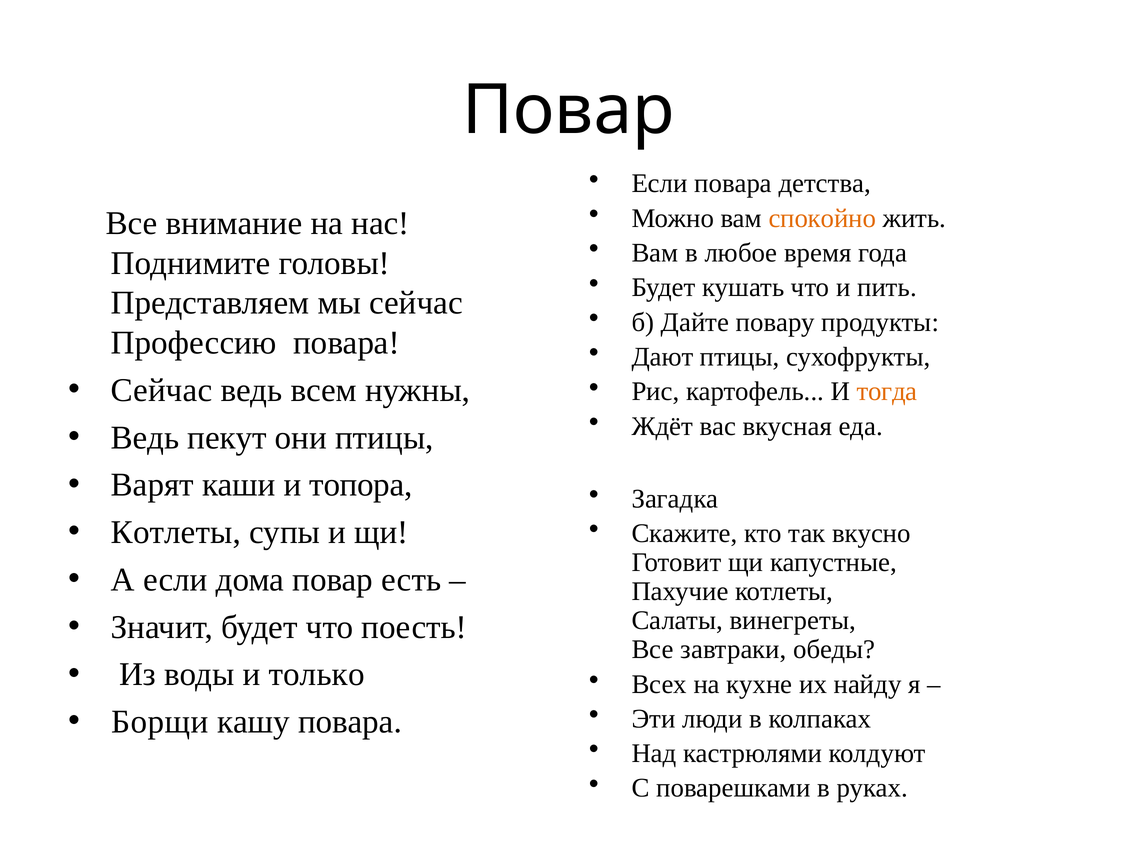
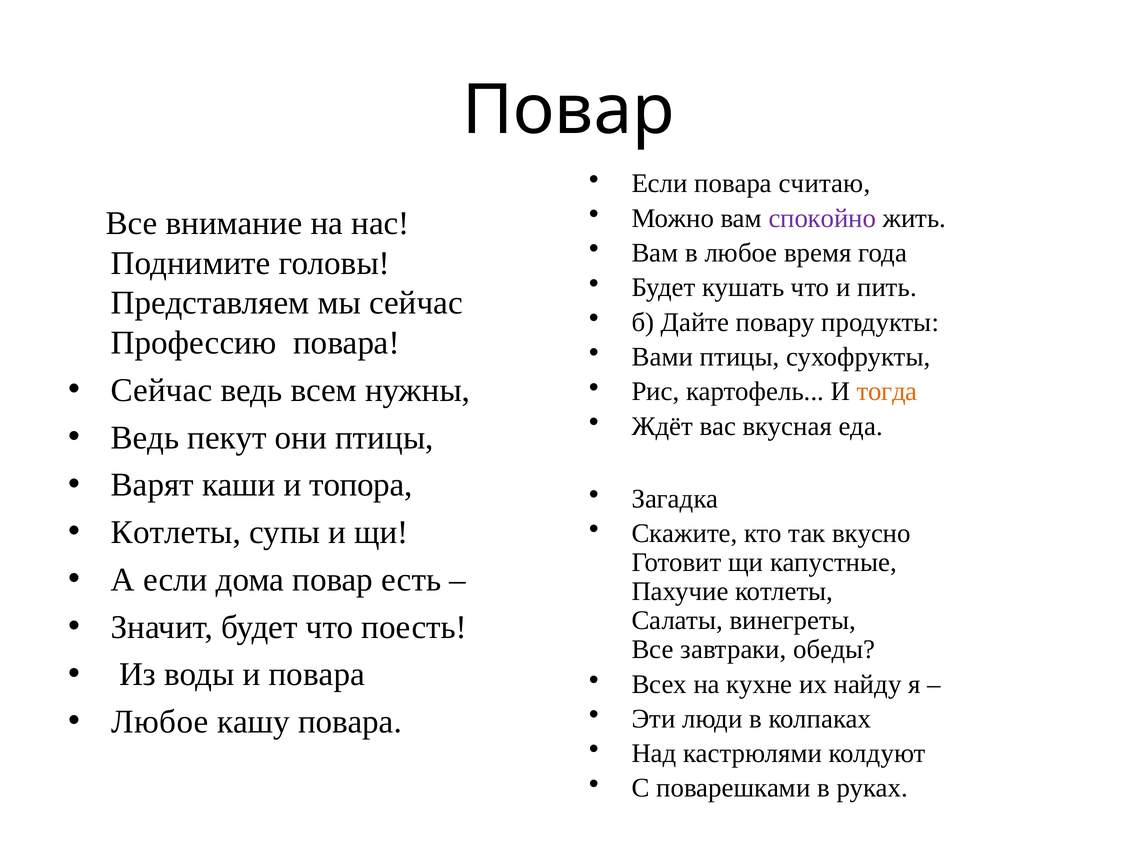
детства: детства -> считаю
спокойно colour: orange -> purple
Дают: Дают -> Вами
и только: только -> повара
Борщи at (160, 722): Борщи -> Любое
